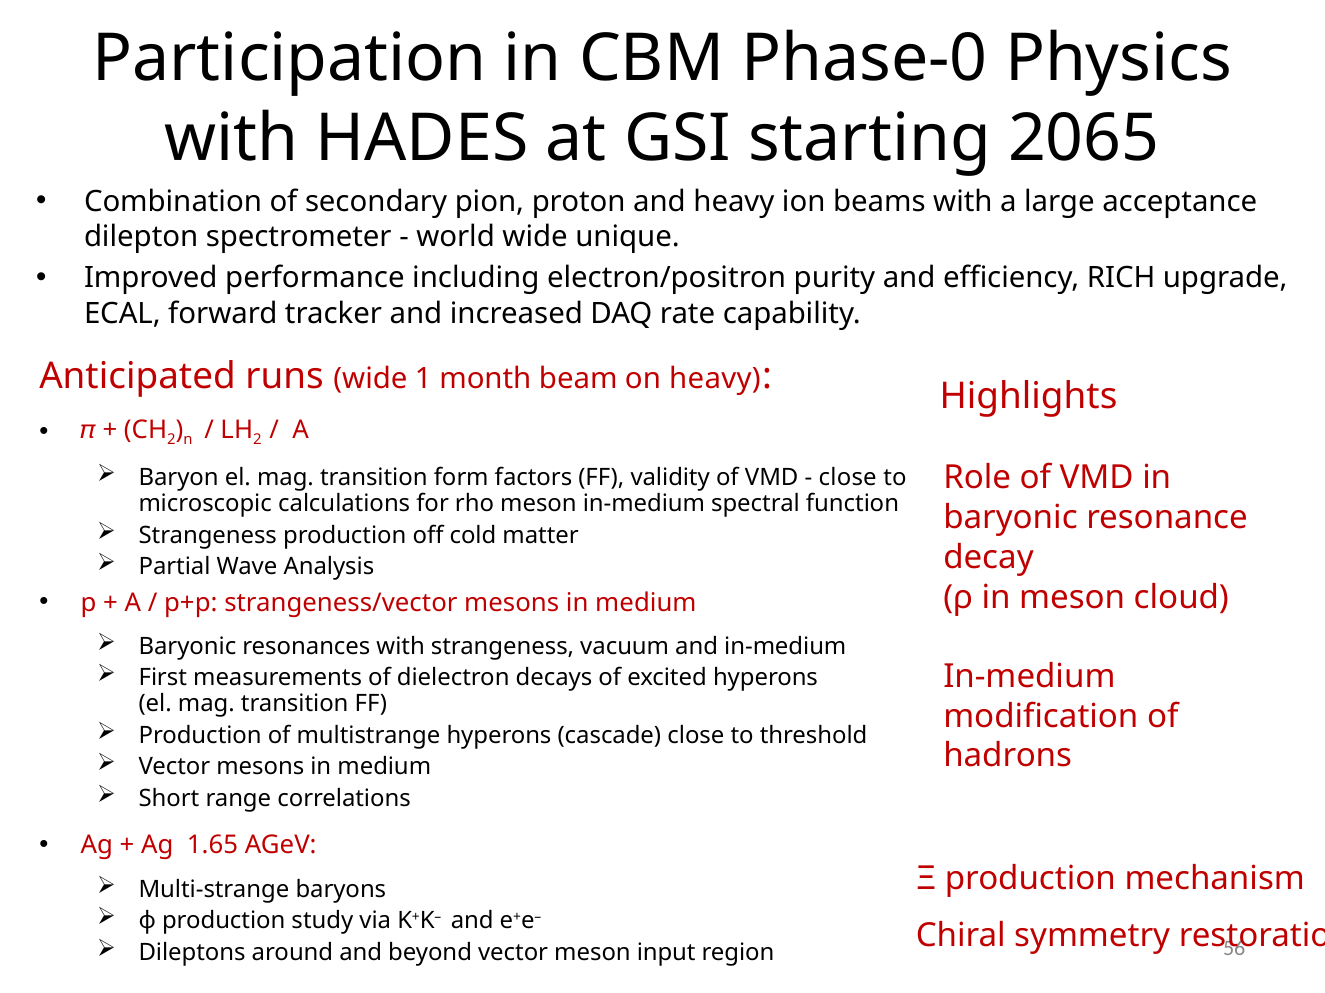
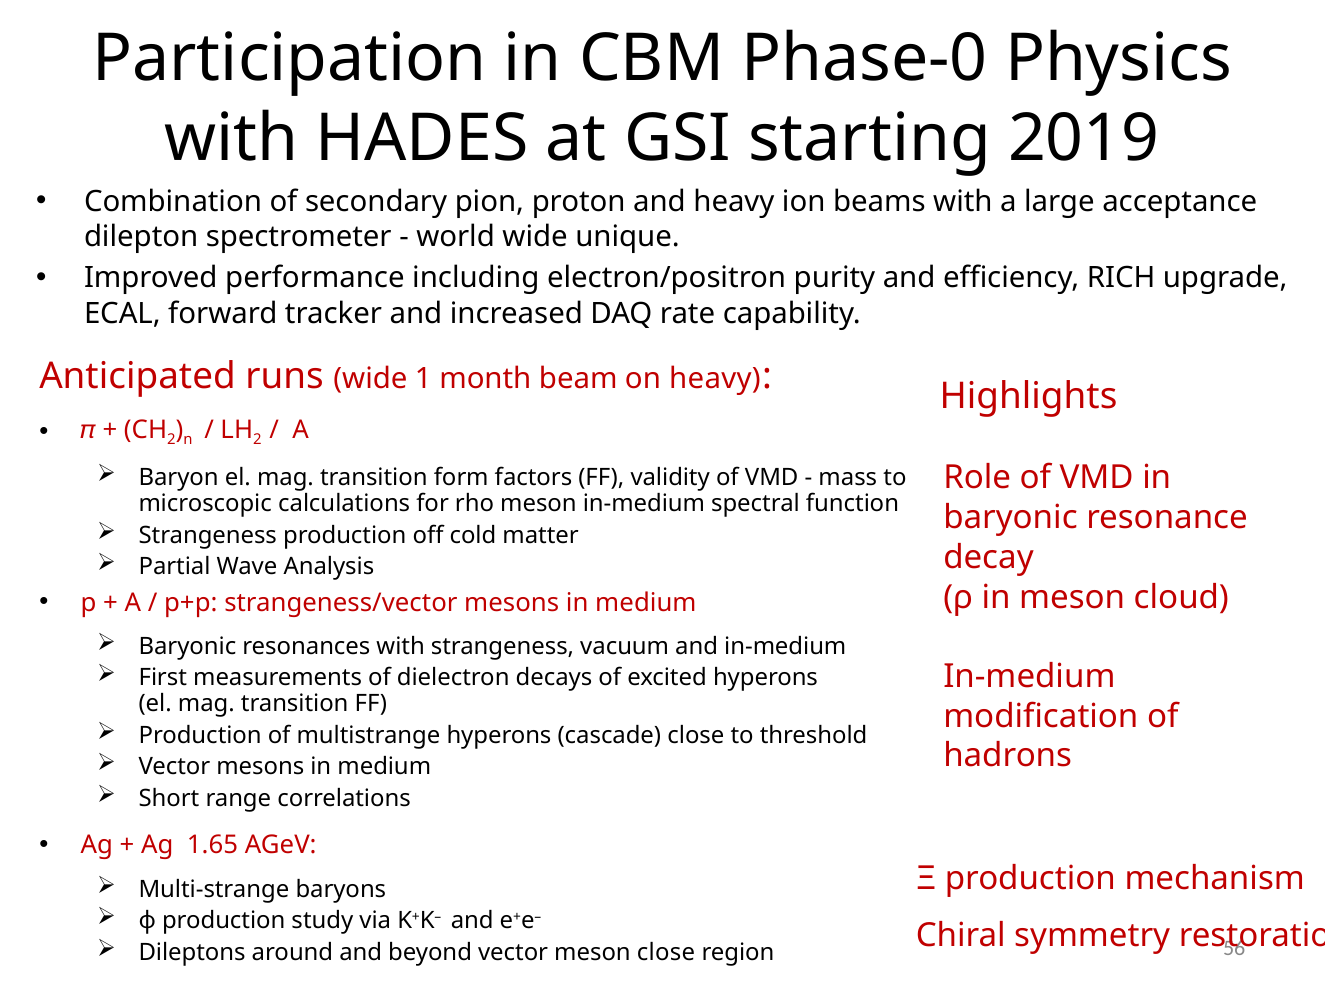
2065: 2065 -> 2019
close at (848, 478): close -> mass
meson input: input -> close
